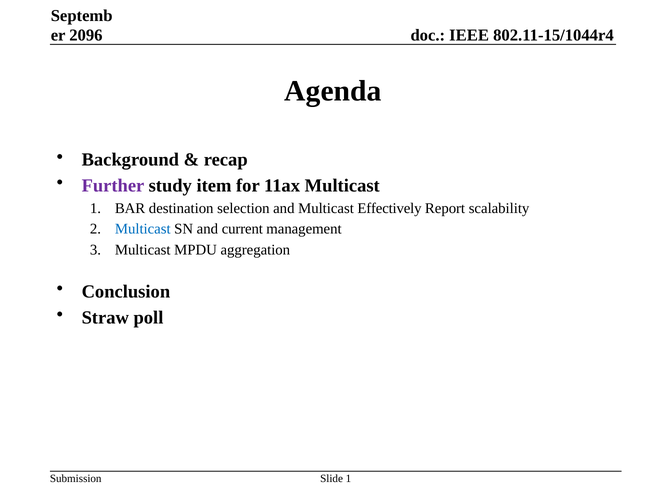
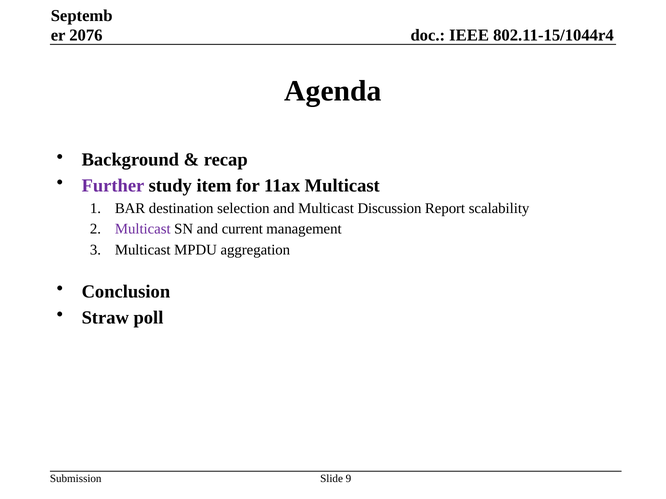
2096: 2096 -> 2076
Effectively: Effectively -> Discussion
Multicast at (143, 229) colour: blue -> purple
Slide 1: 1 -> 9
